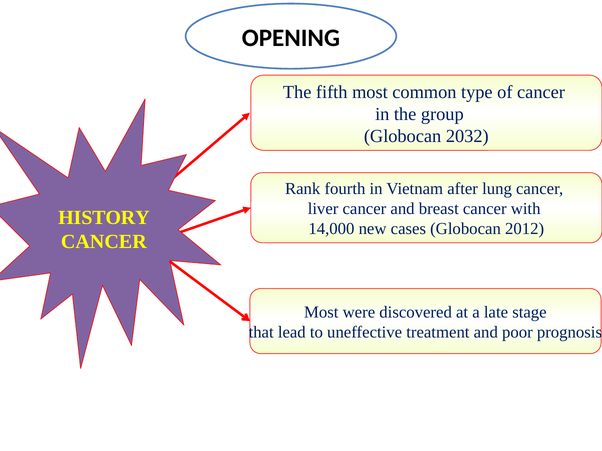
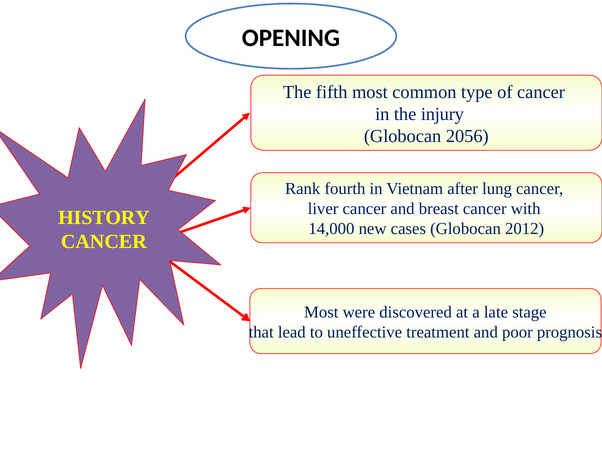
group: group -> injury
2032: 2032 -> 2056
